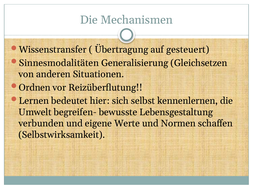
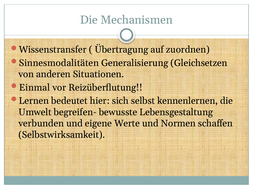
gesteuert: gesteuert -> zuordnen
Ordnen: Ordnen -> Einmal
